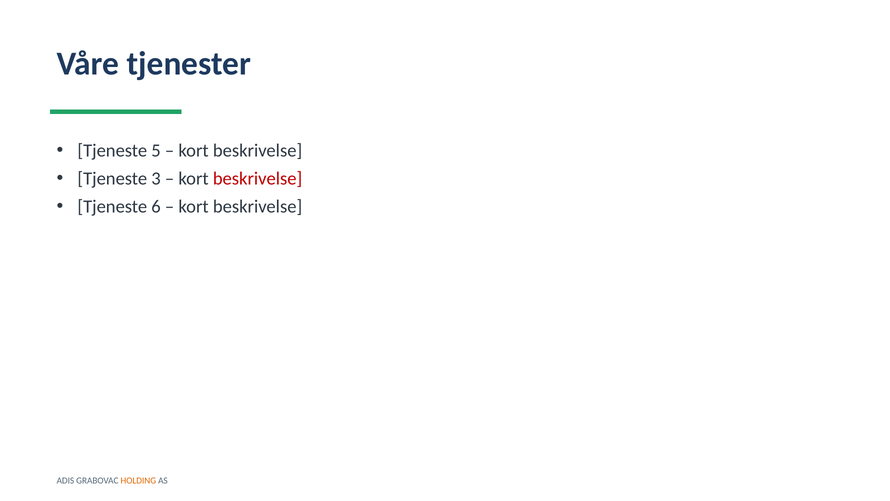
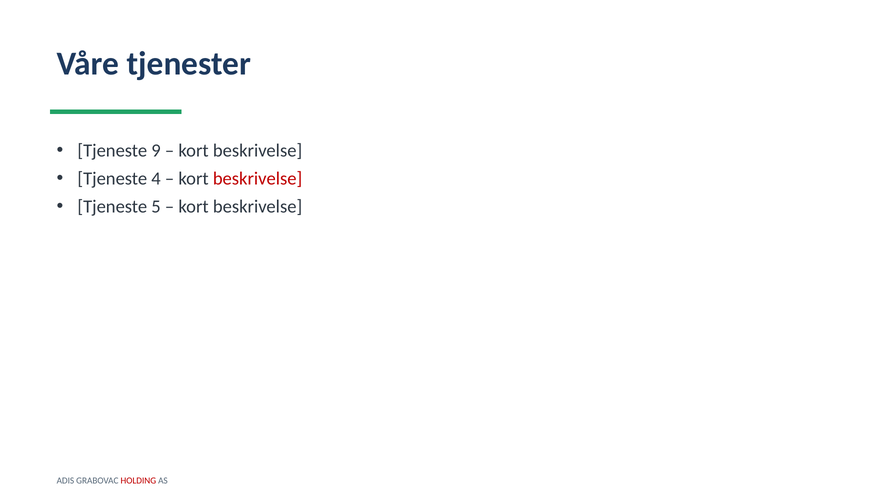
5: 5 -> 9
3: 3 -> 4
6: 6 -> 5
HOLDING colour: orange -> red
